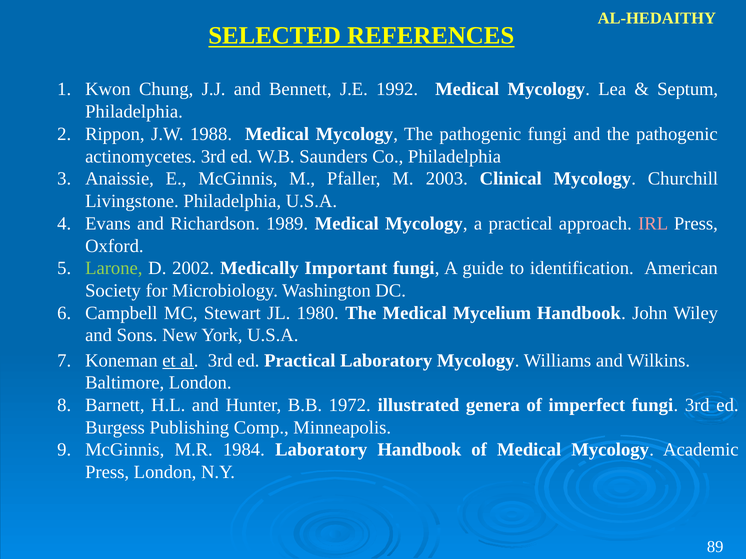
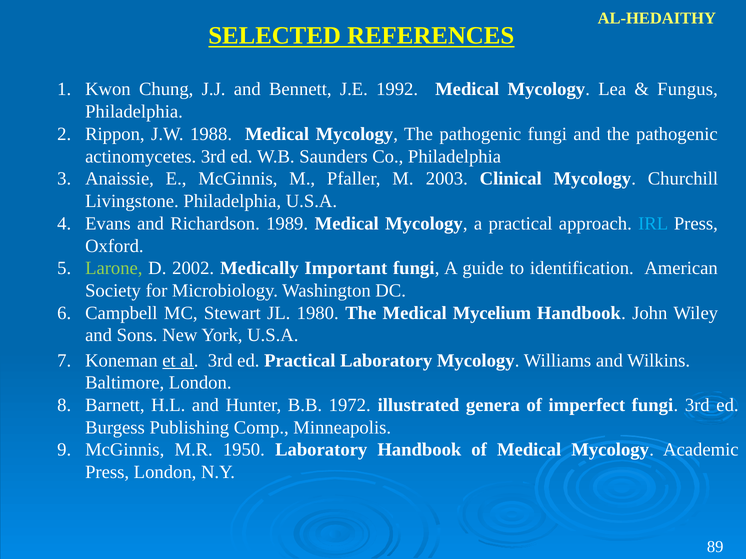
Septum: Septum -> Fungus
IRL colour: pink -> light blue
1984: 1984 -> 1950
